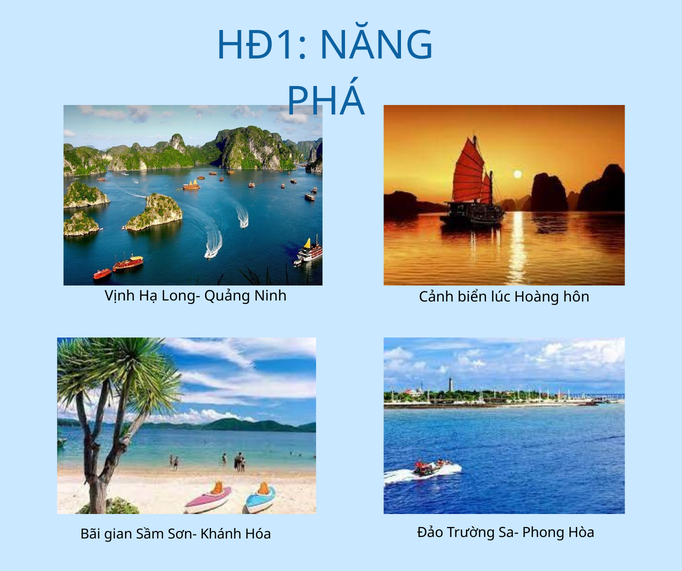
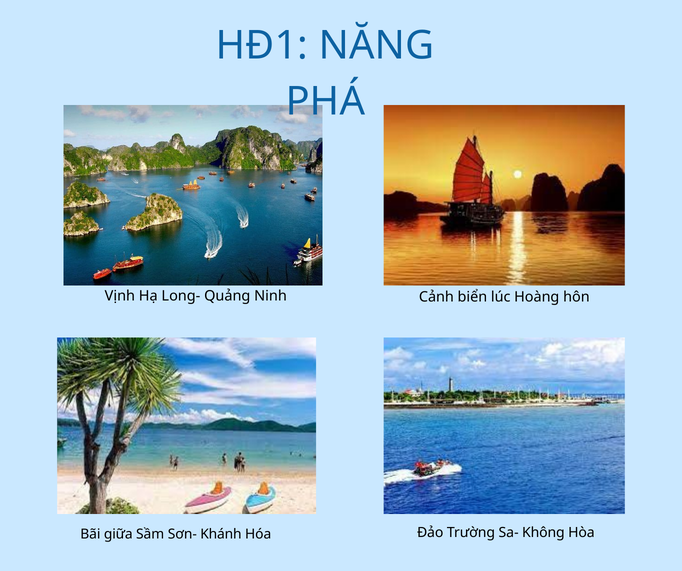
gian: gian -> giữa
Phong: Phong -> Không
